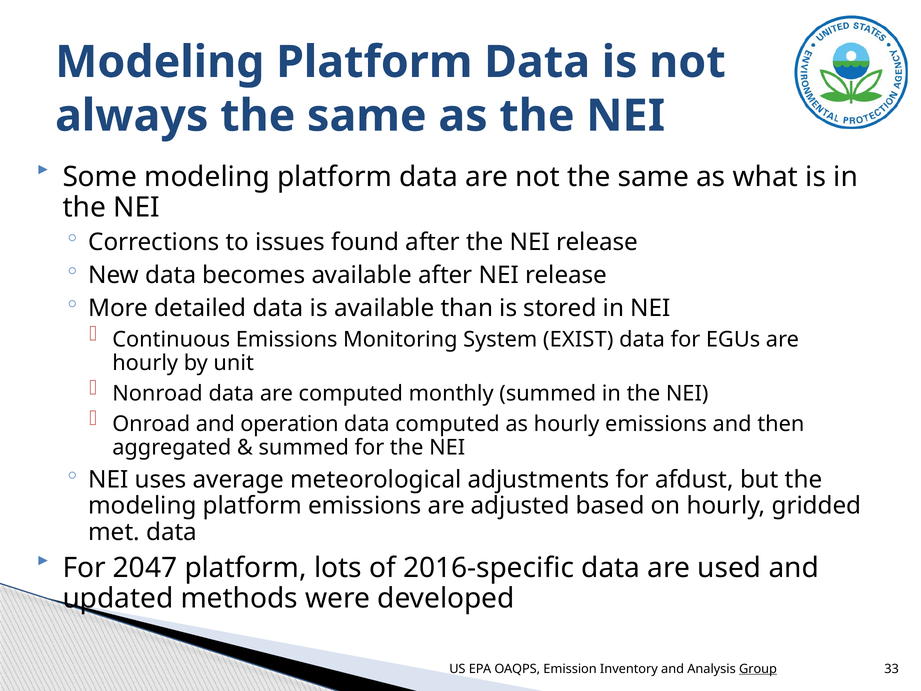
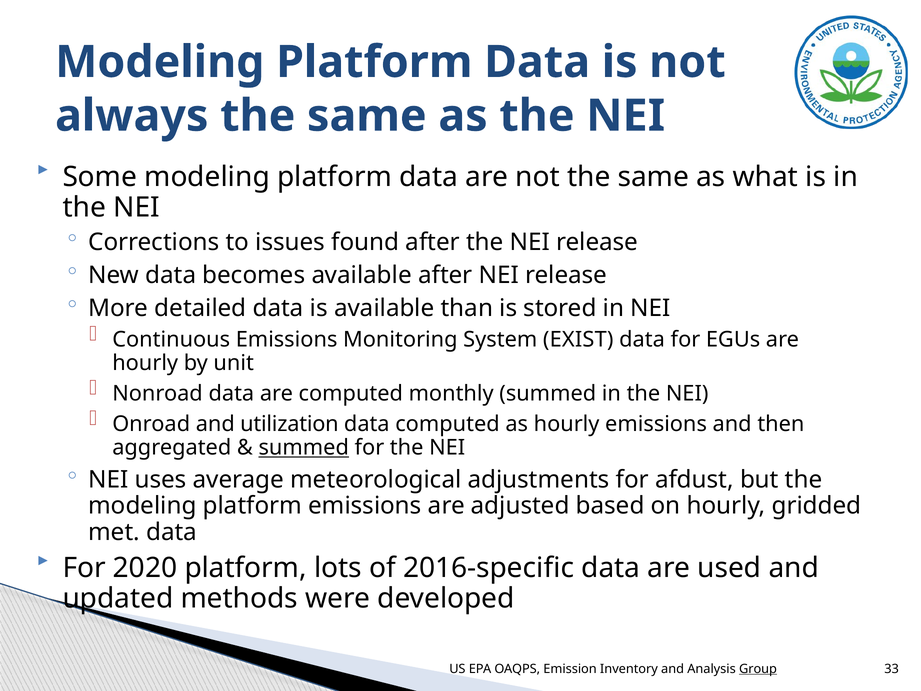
operation: operation -> utilization
summed at (304, 447) underline: none -> present
2047: 2047 -> 2020
